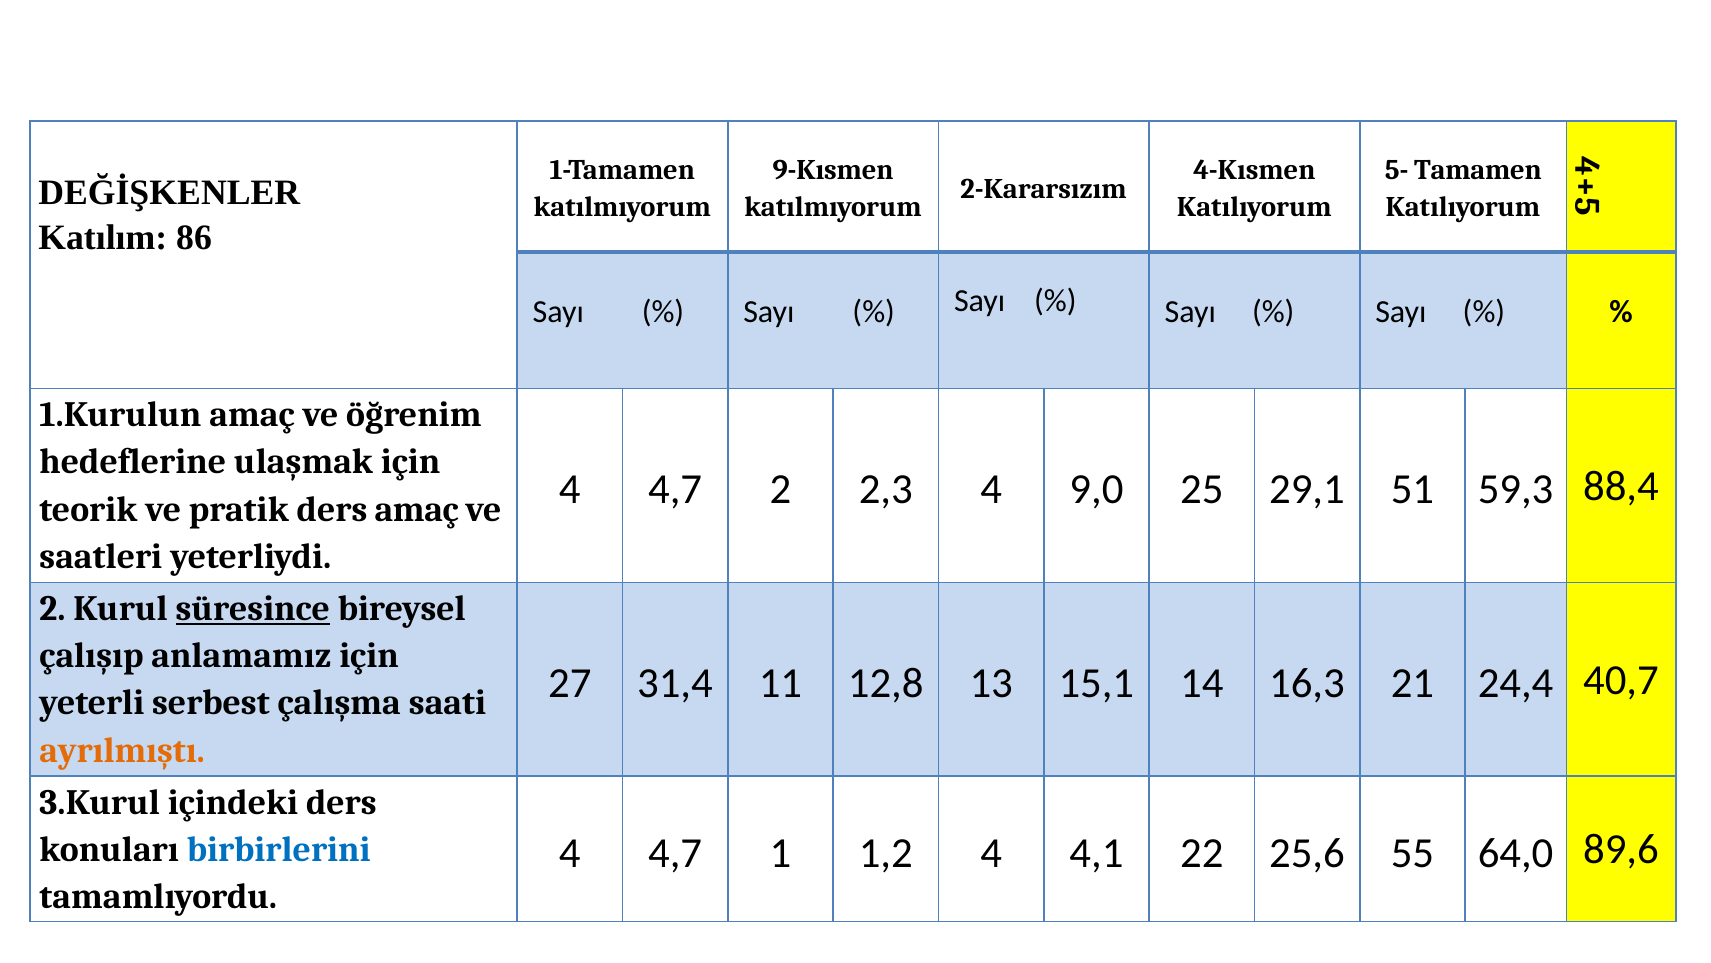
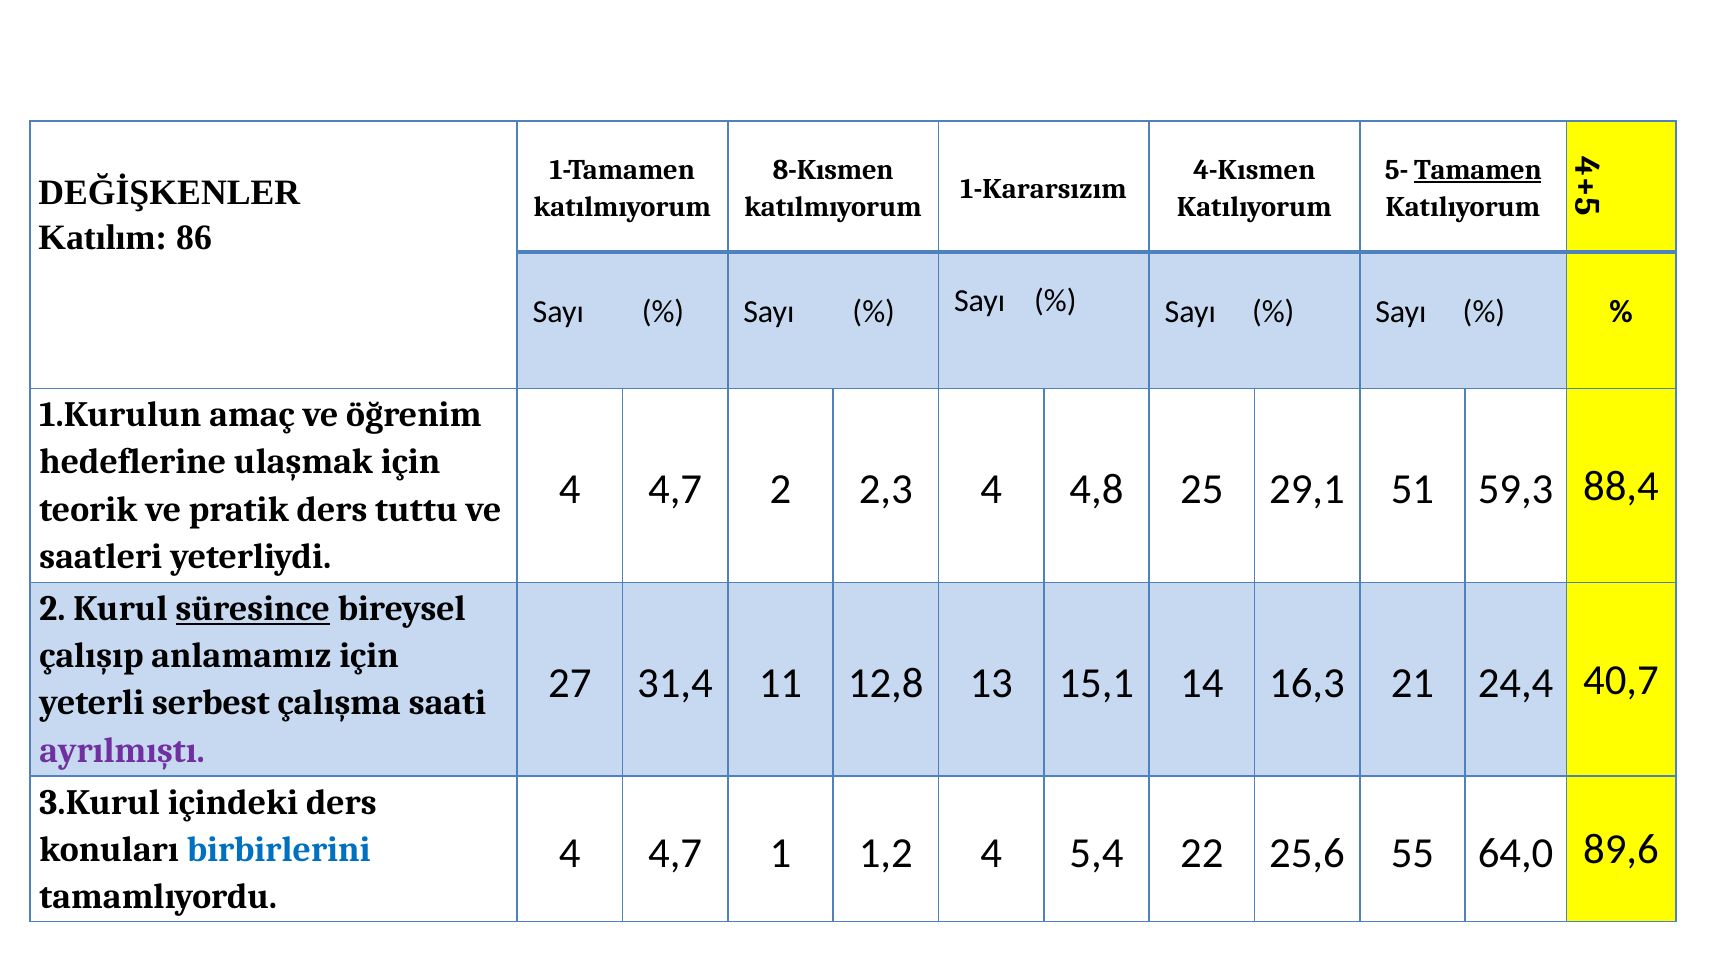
9-Kısmen: 9-Kısmen -> 8-Kısmen
Tamamen underline: none -> present
2-Kararsızım: 2-Kararsızım -> 1-Kararsızım
9,0: 9,0 -> 4,8
ders amaç: amaç -> tuttu
ayrılmıştı colour: orange -> purple
4,1: 4,1 -> 5,4
